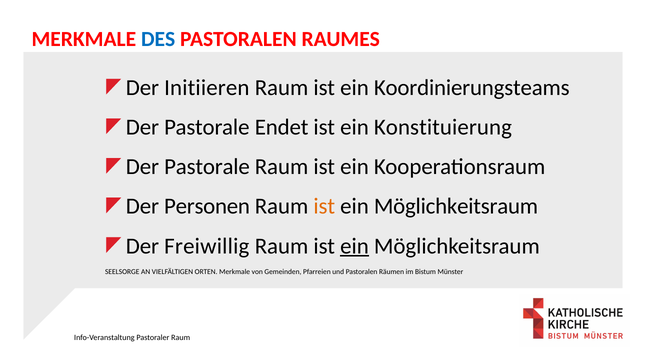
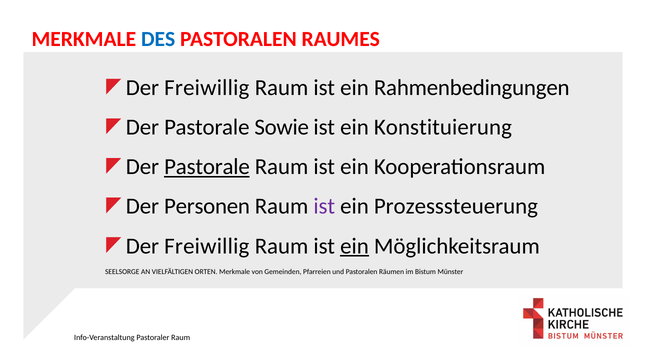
Initiieren at (207, 88): Initiieren -> Freiwillig
Koordinierungsteams: Koordinierungsteams -> Rahmenbedingungen
Endet: Endet -> Sowie
Pastorale at (207, 167) underline: none -> present
ist at (324, 207) colour: orange -> purple
Möglichkeitsraum at (456, 207): Möglichkeitsraum -> Prozesssteuerung
